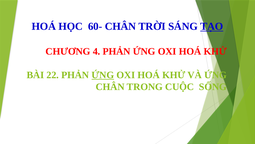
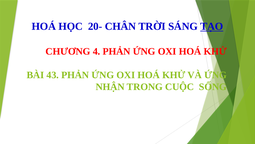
60-: 60- -> 20-
22: 22 -> 43
ỨNG at (103, 75) underline: present -> none
CHÂN at (110, 87): CHÂN -> NHẬN
